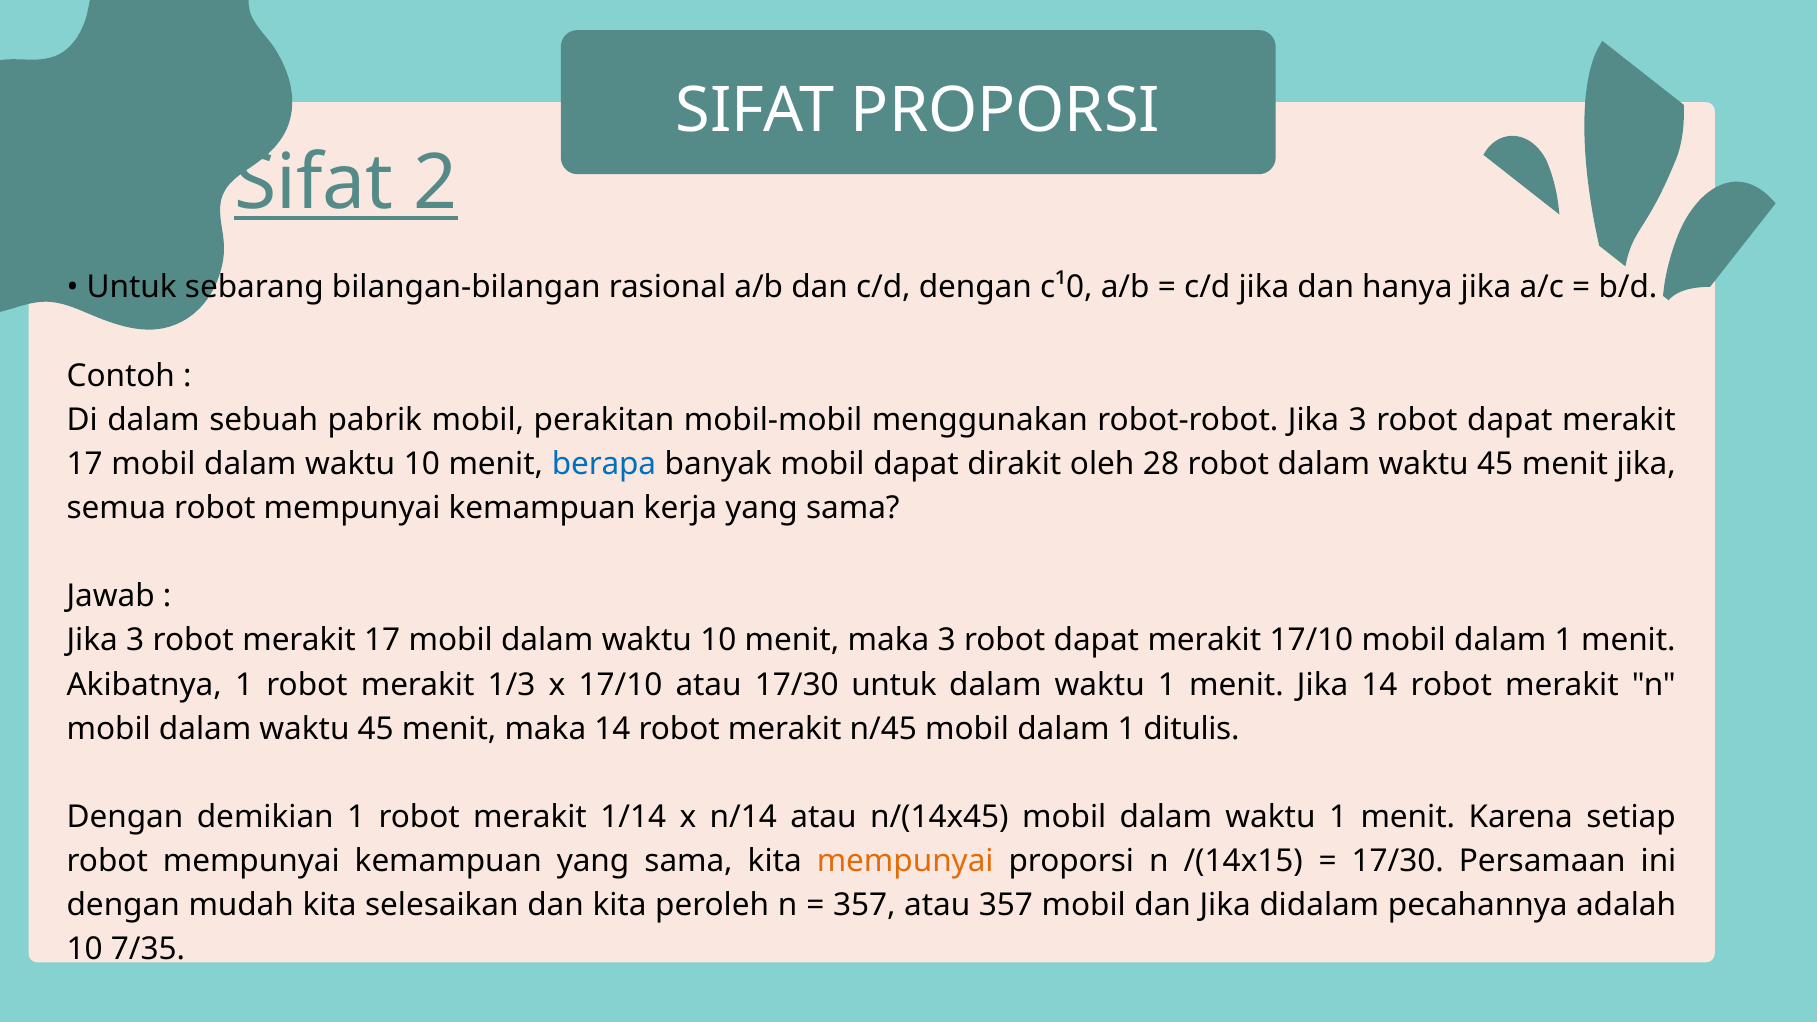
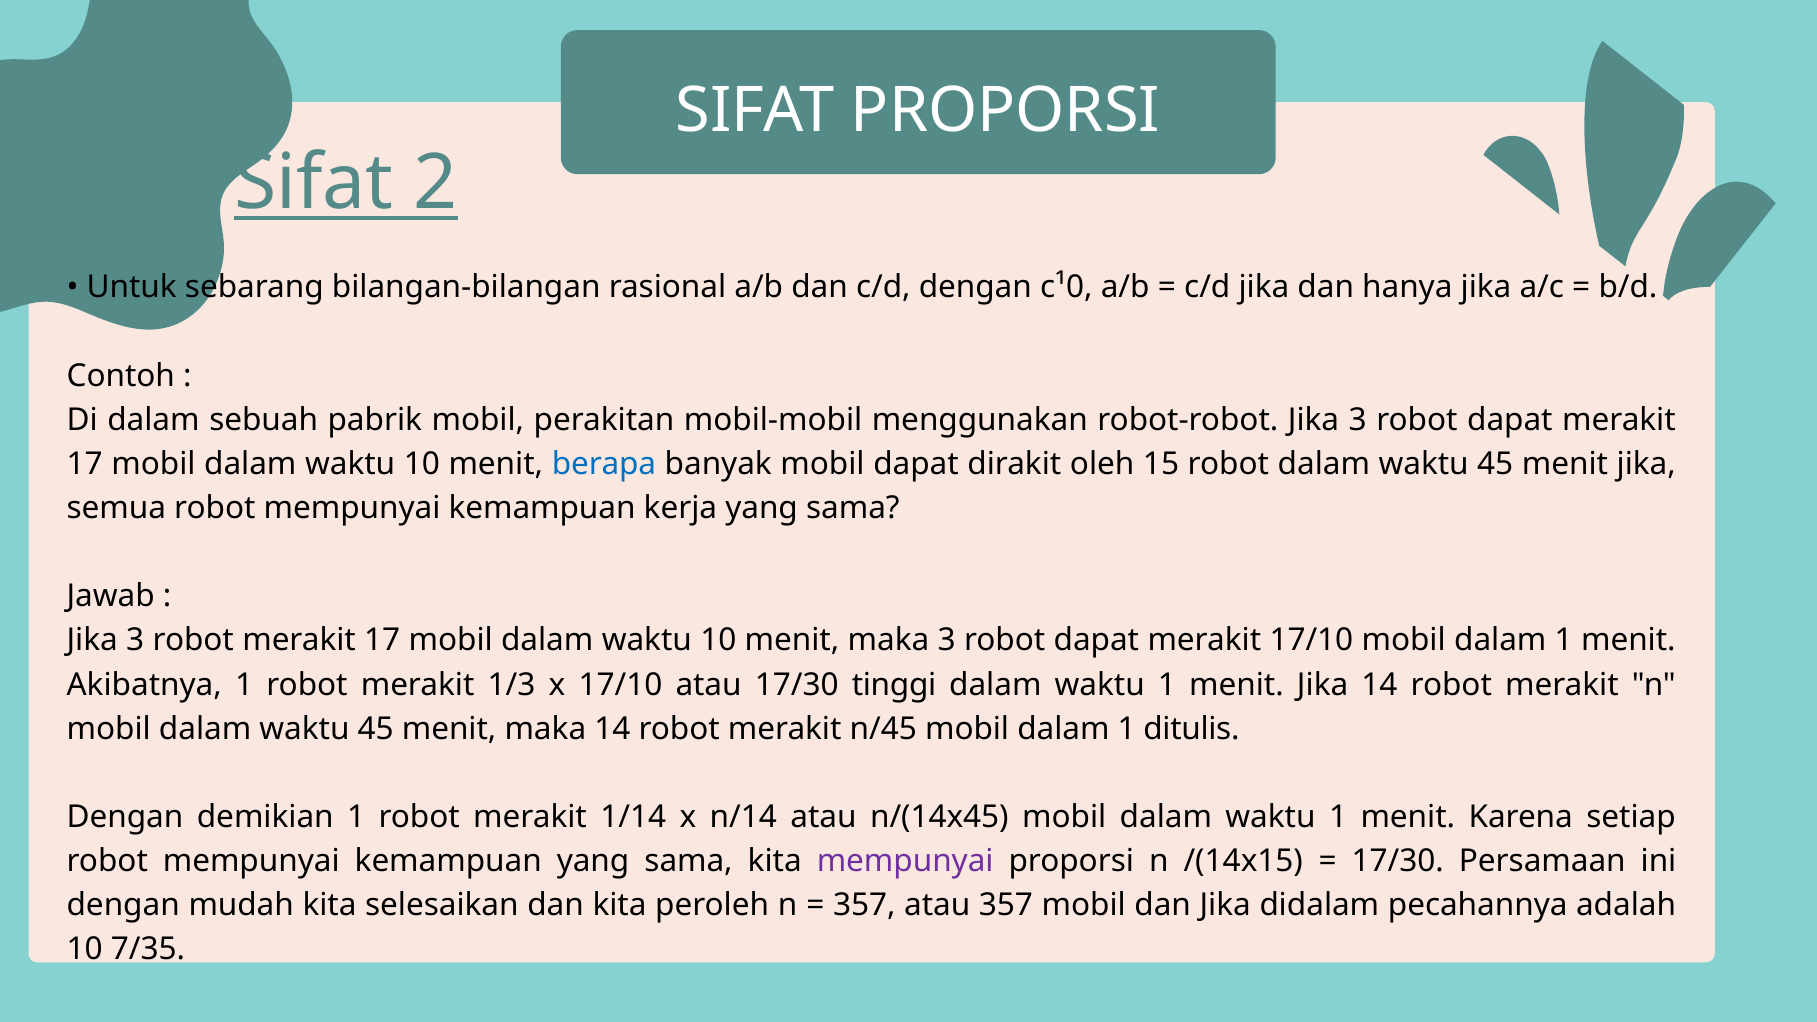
28: 28 -> 15
17/30 untuk: untuk -> tinggi
mempunyai at (905, 861) colour: orange -> purple
